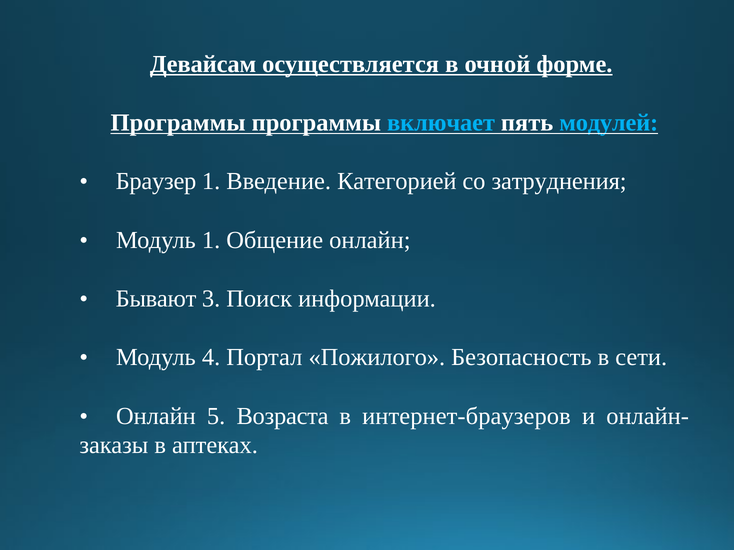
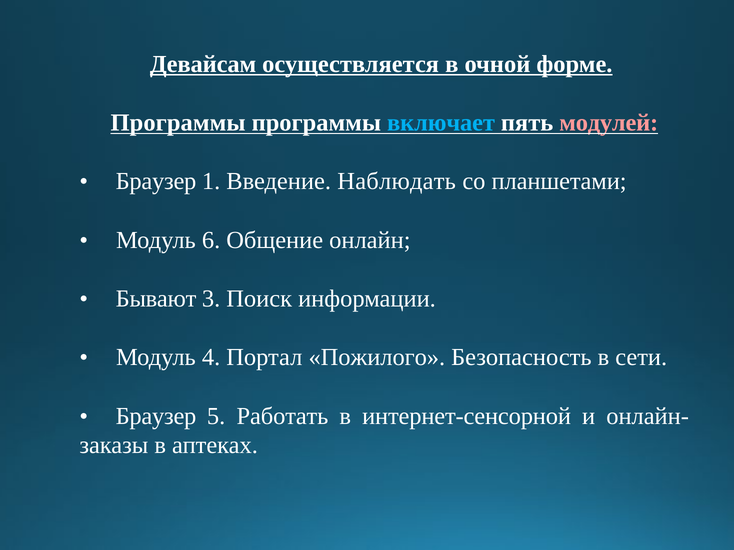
модулей colour: light blue -> pink
Категорией: Категорией -> Наблюдать
затруднения: затруднения -> планшетами
Модуль 1: 1 -> 6
Онлайн at (156, 416): Онлайн -> Браузер
Возраста: Возраста -> Работать
интернет-браузеров: интернет-браузеров -> интернет-сенсорной
